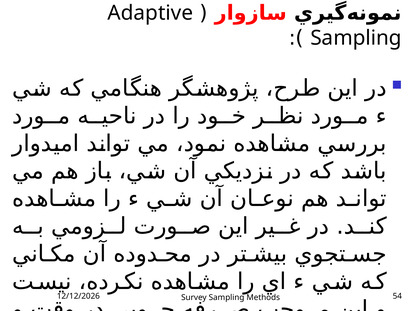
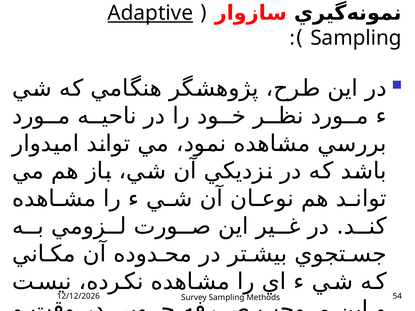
Adaptive underline: none -> present
